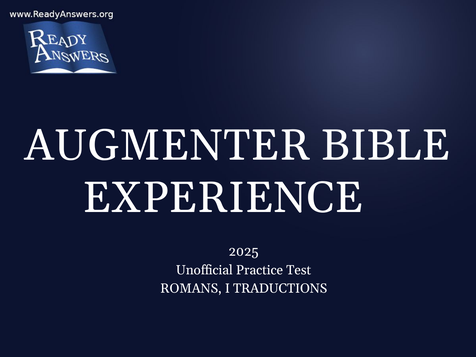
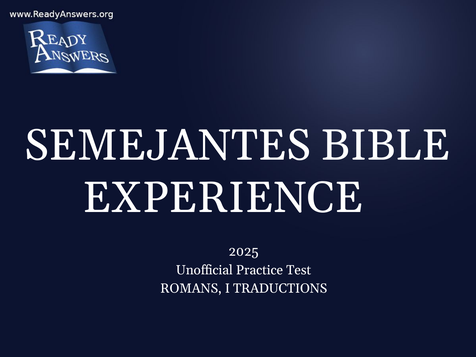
AUGMENTER: AUGMENTER -> SEMEJANTES
